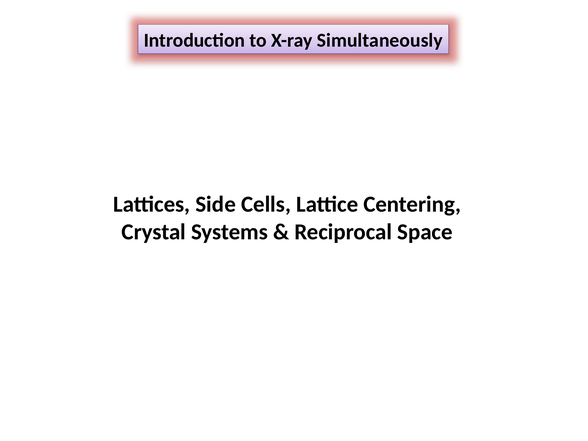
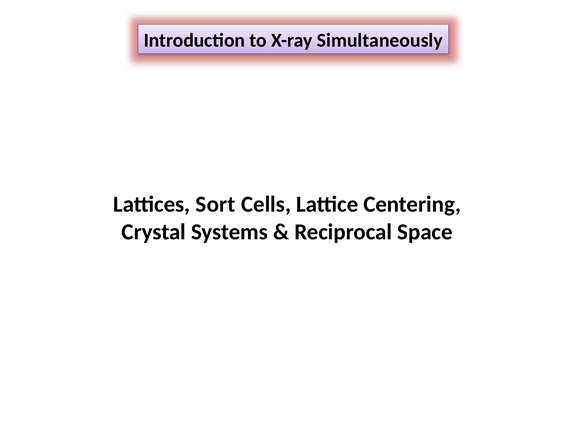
Side: Side -> Sort
